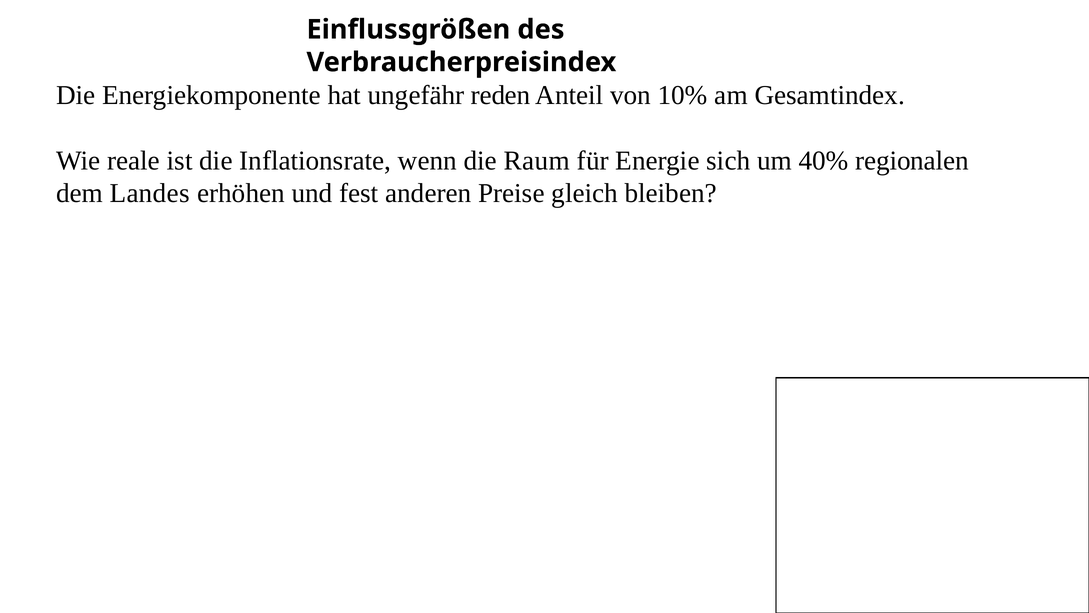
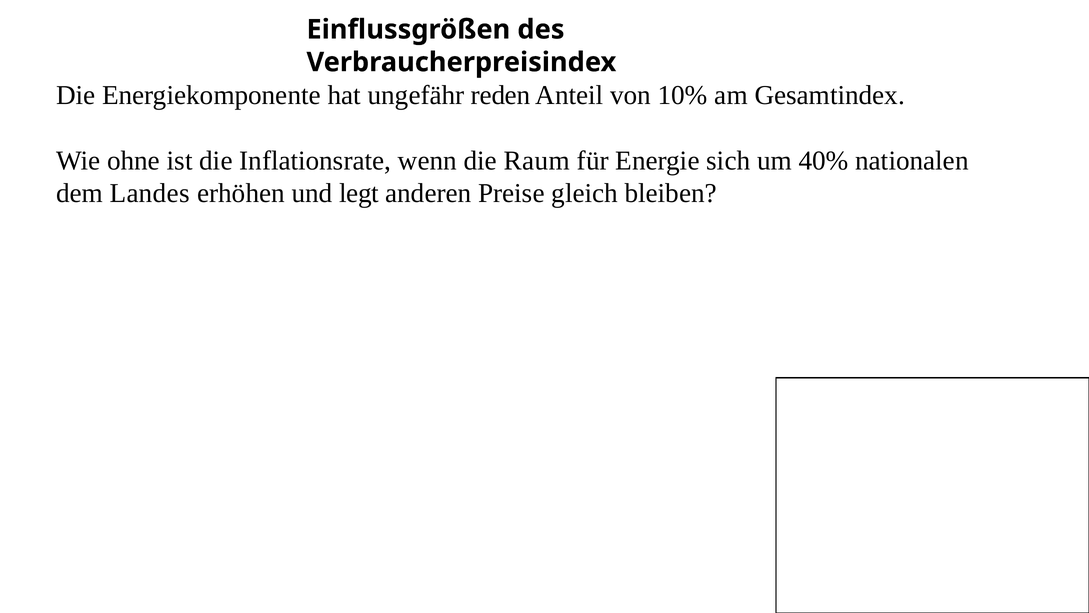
reale: reale -> ohne
regionalen: regionalen -> nationalen
fest: fest -> legt
